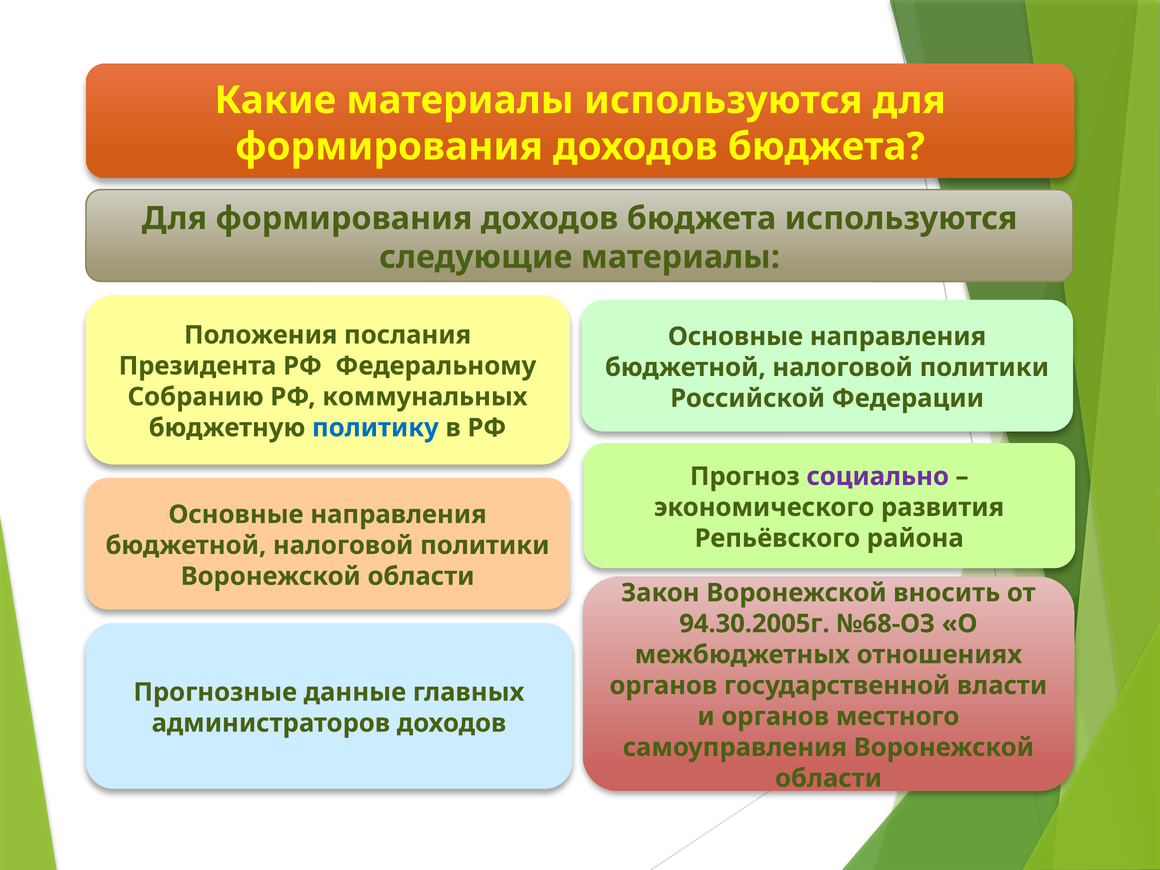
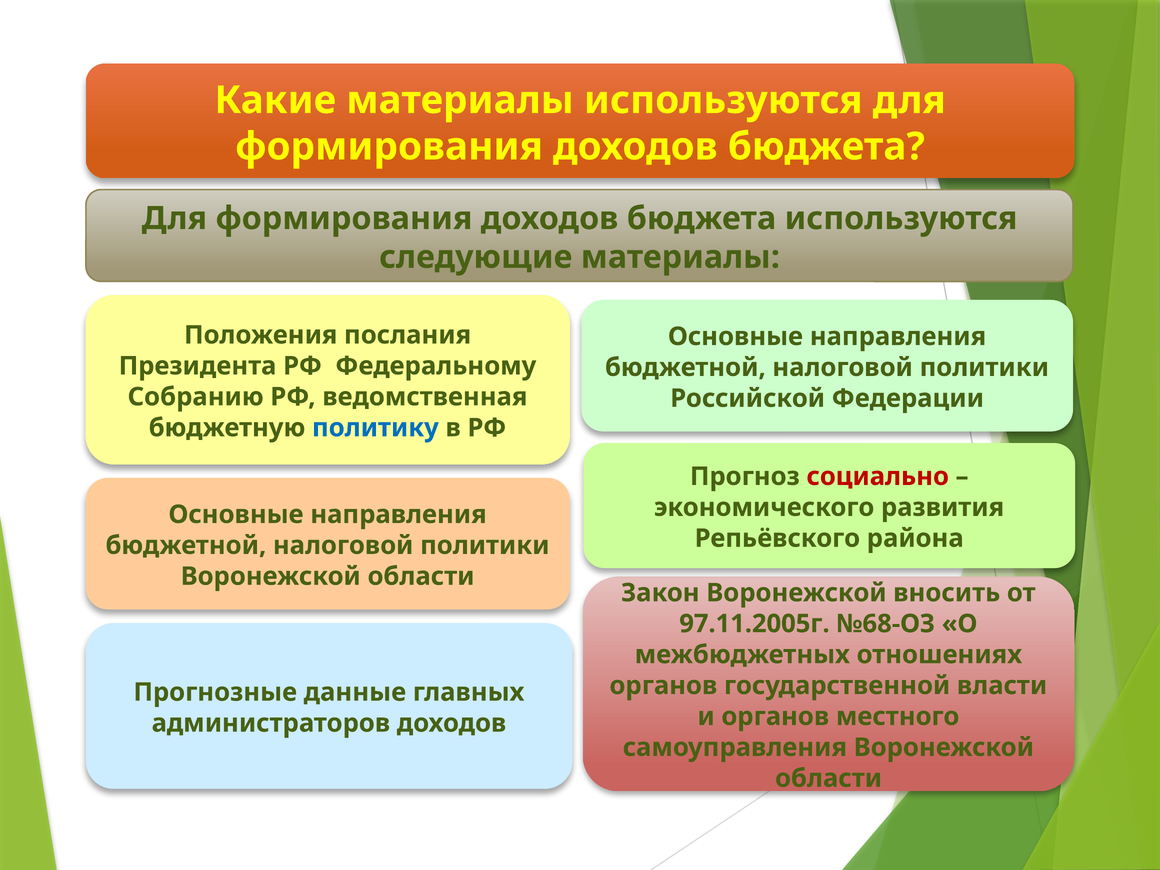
коммунальных: коммунальных -> ведомственная
социально colour: purple -> red
94.30.2005г: 94.30.2005г -> 97.11.2005г
